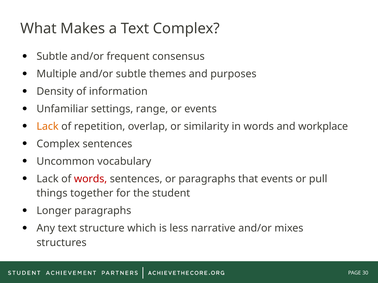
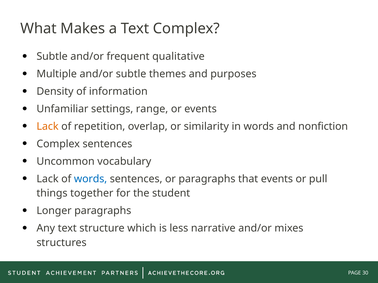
consensus: consensus -> qualitative
workplace: workplace -> nonfiction
words at (91, 179) colour: red -> blue
